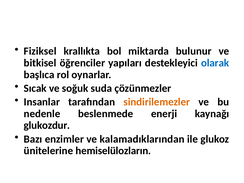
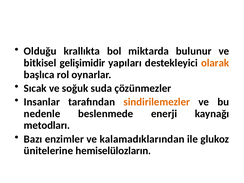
Fiziksel: Fiziksel -> Olduğu
öğrenciler: öğrenciler -> gelişimidir
olarak colour: blue -> orange
glukozdur: glukozdur -> metodları
